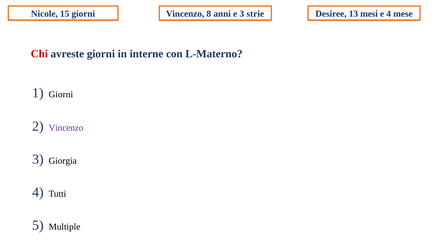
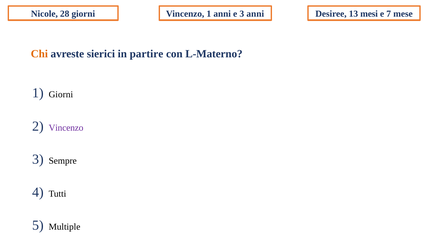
15: 15 -> 28
Vincenzo 8: 8 -> 1
3 strie: strie -> anni
e 4: 4 -> 7
Chi colour: red -> orange
avreste giorni: giorni -> sierici
interne: interne -> partire
Giorgia: Giorgia -> Sempre
